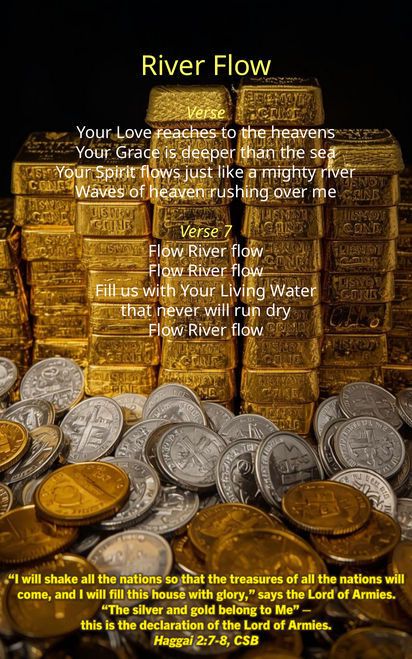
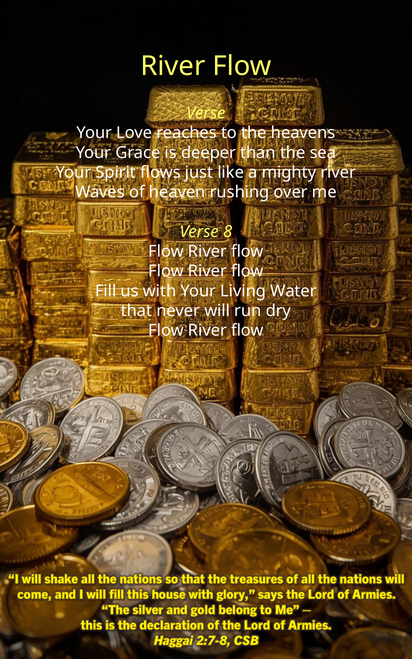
7: 7 -> 8
